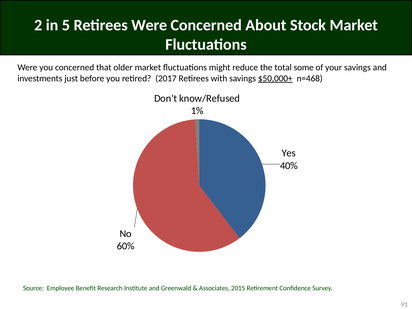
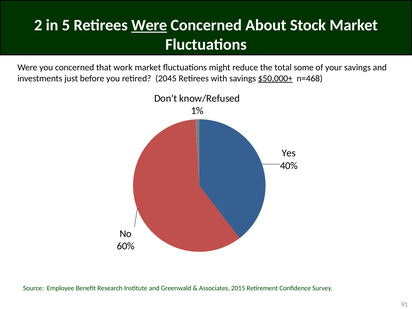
Were at (149, 25) underline: none -> present
older: older -> work
2017: 2017 -> 2045
